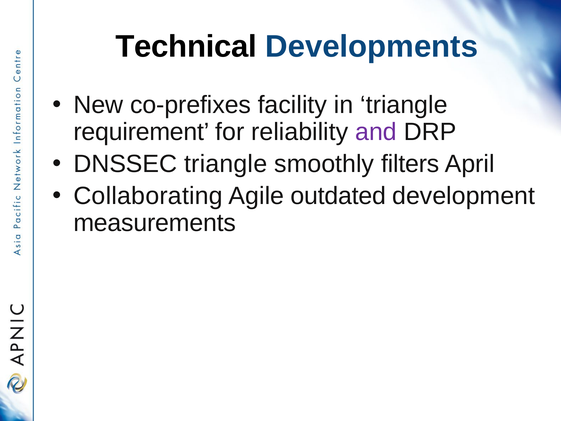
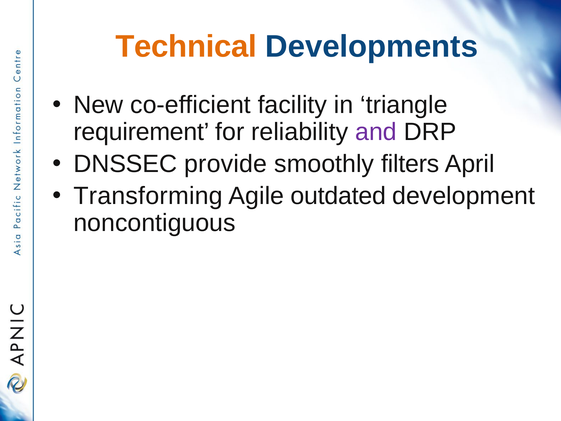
Technical colour: black -> orange
co-prefixes: co-prefixes -> co-efficient
DNSSEC triangle: triangle -> provide
Collaborating: Collaborating -> Transforming
measurements: measurements -> noncontiguous
